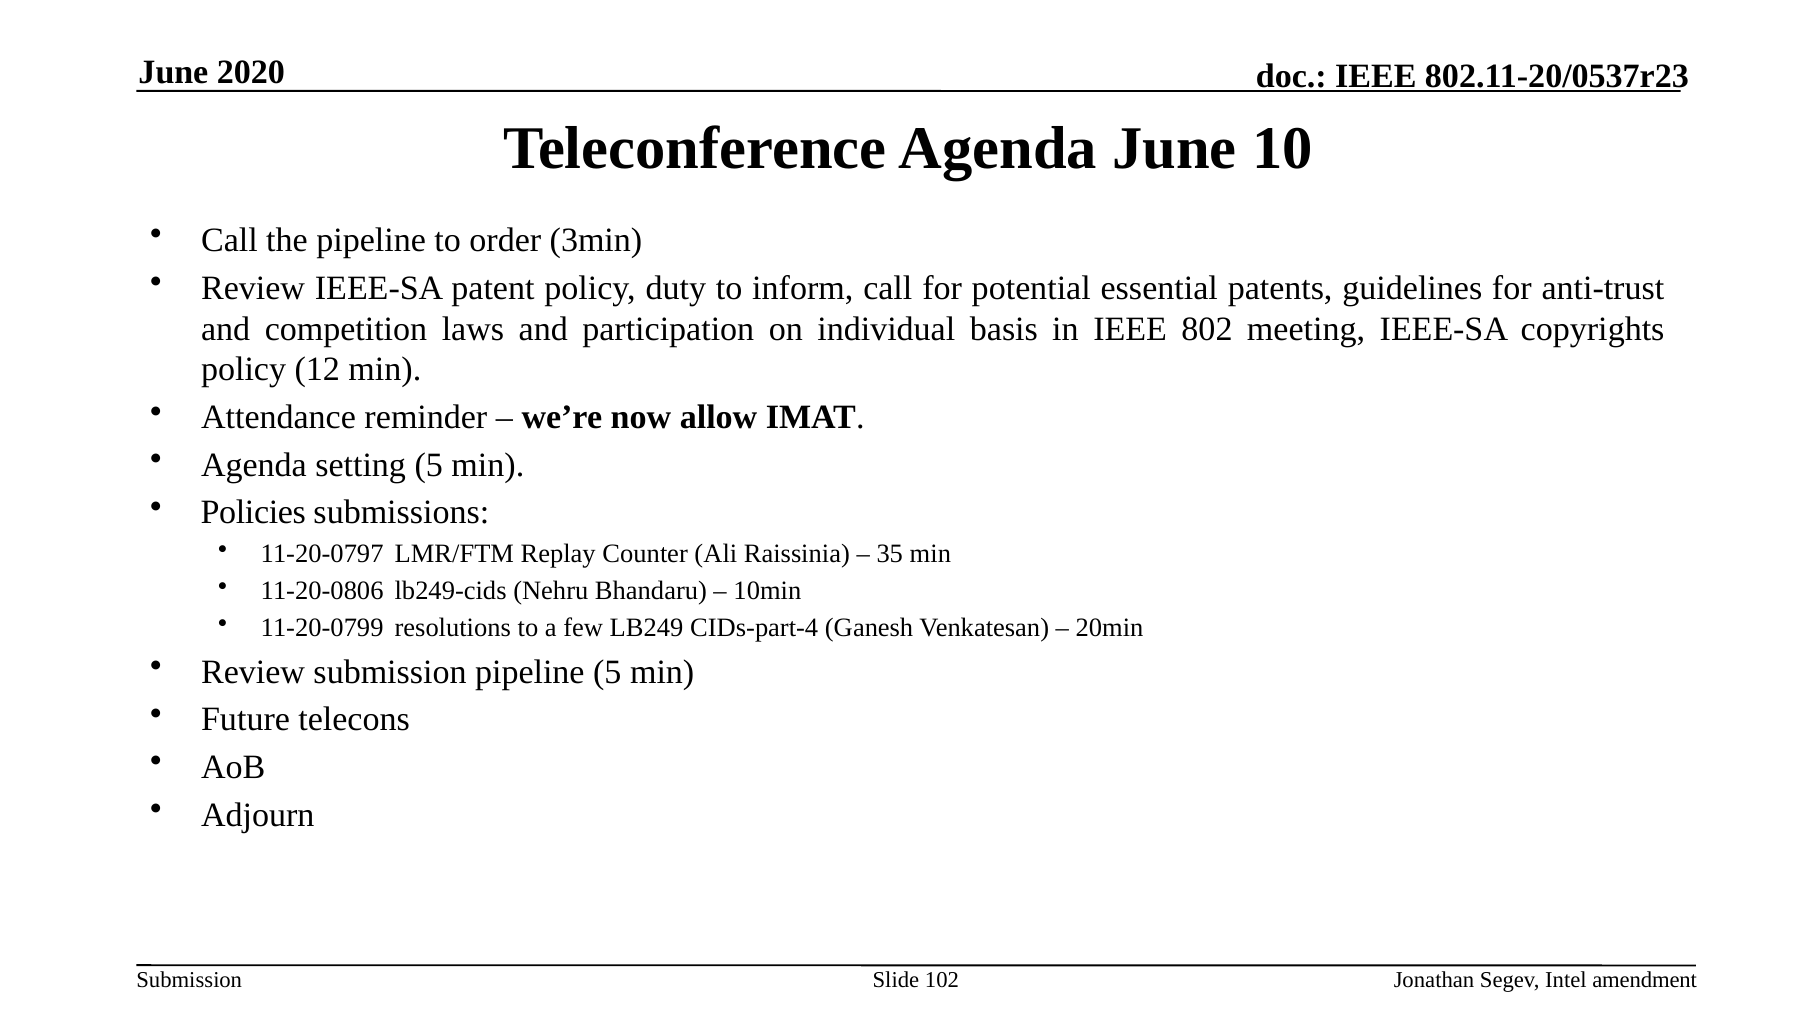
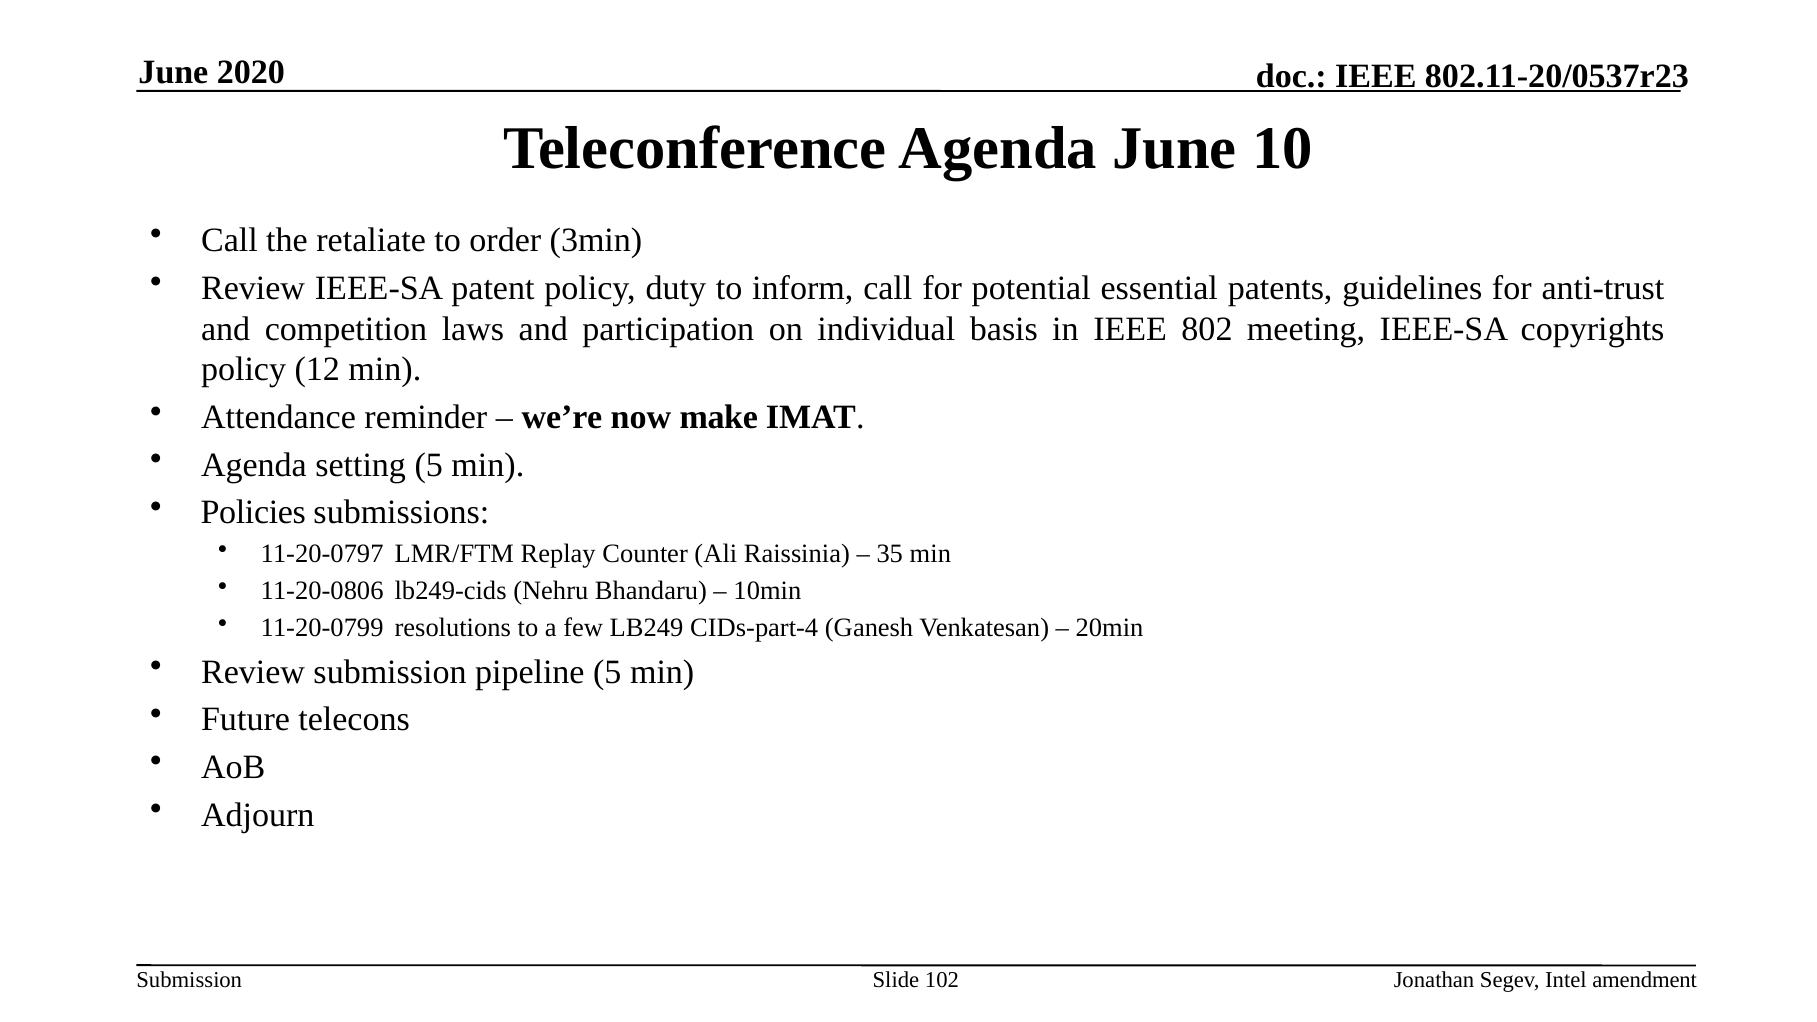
the pipeline: pipeline -> retaliate
allow: allow -> make
